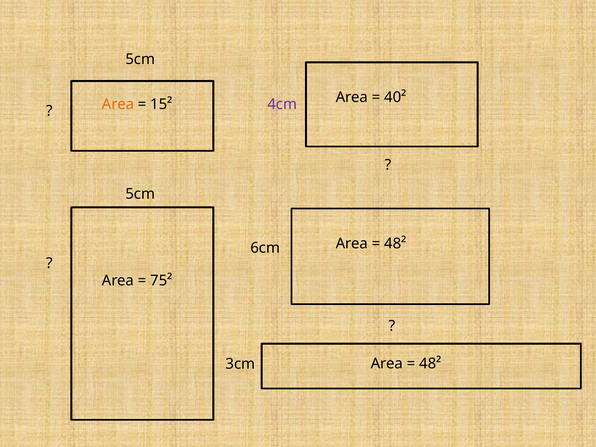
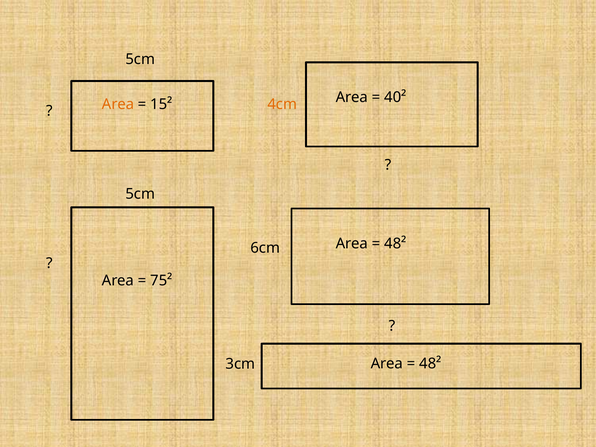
4cm colour: purple -> orange
